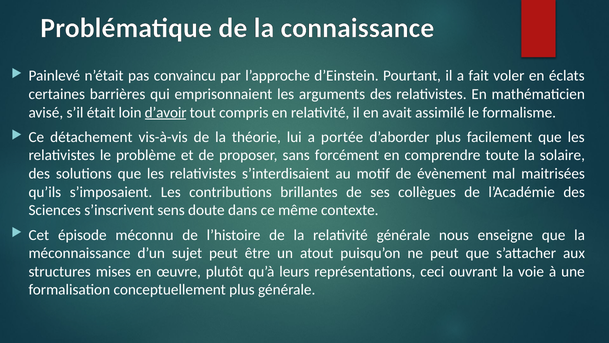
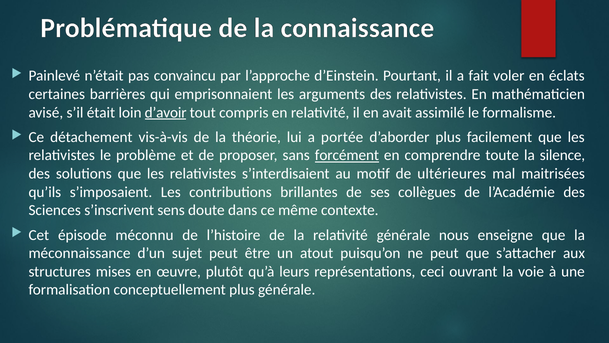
forcément underline: none -> present
solaire: solaire -> silence
évènement: évènement -> ultérieures
